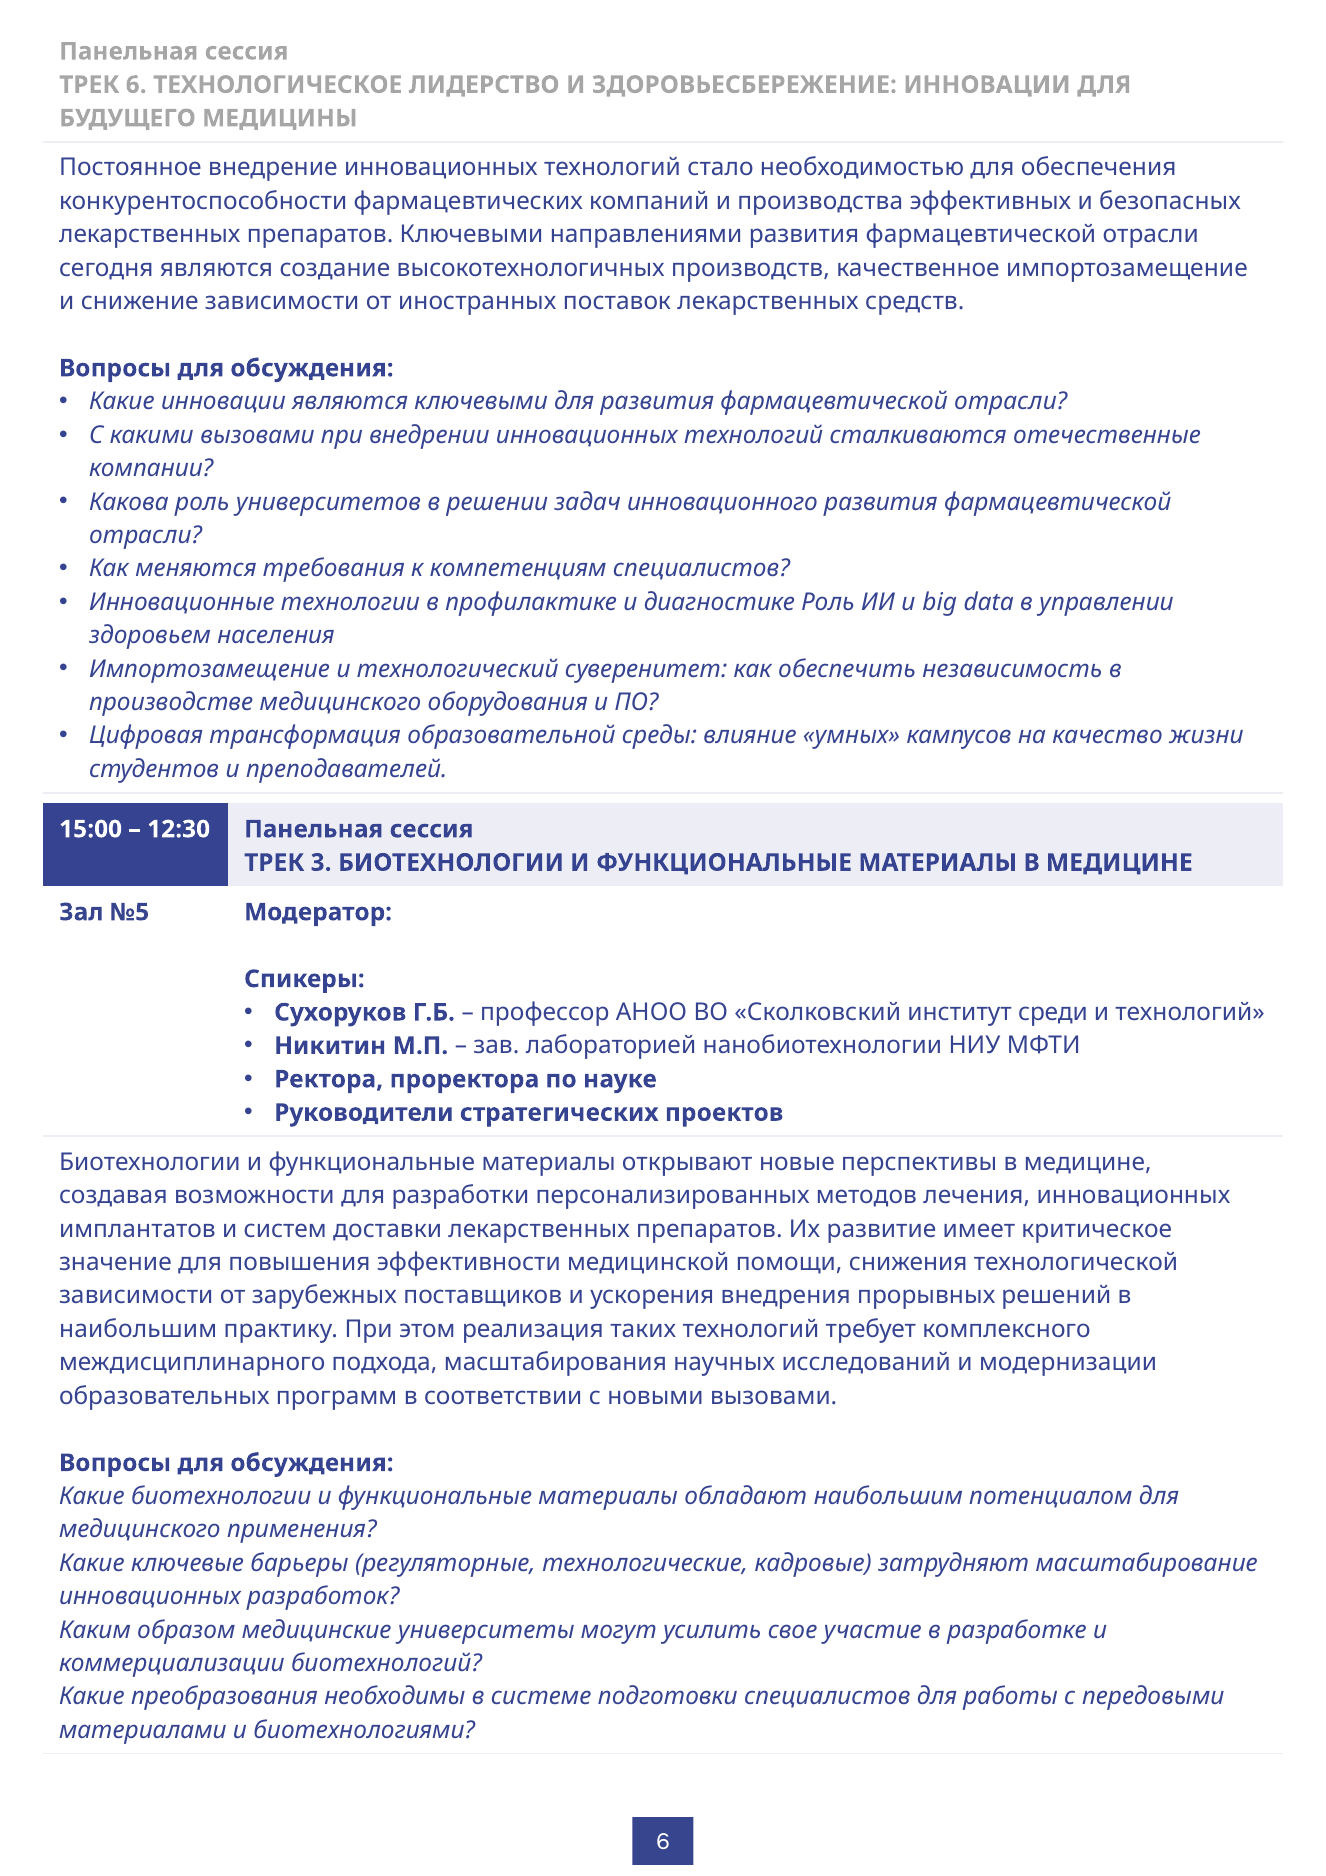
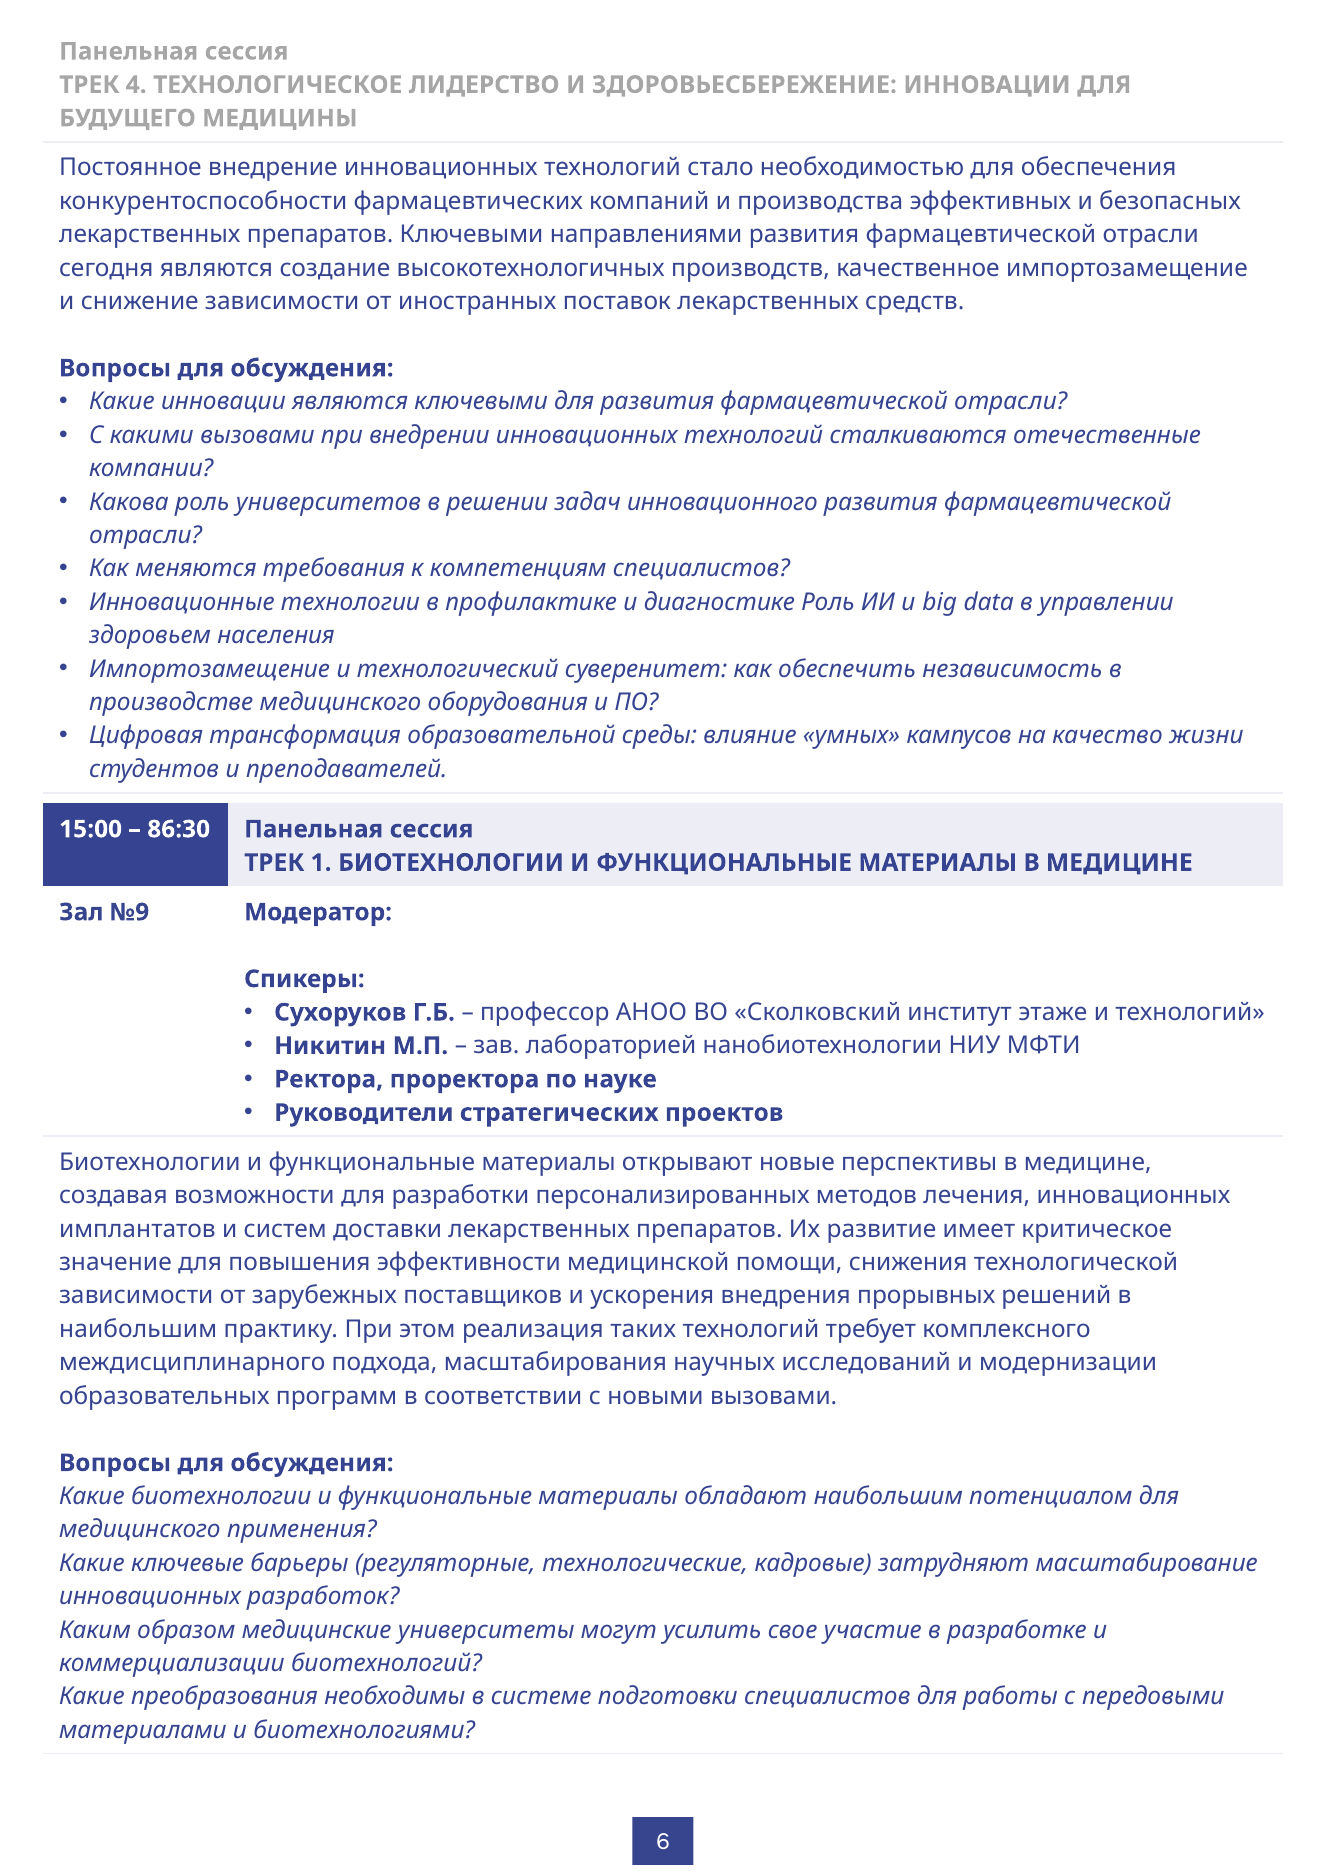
ТРЕК 6: 6 -> 4
12:30: 12:30 -> 86:30
3: 3 -> 1
№5: №5 -> №9
среди: среди -> этаже
